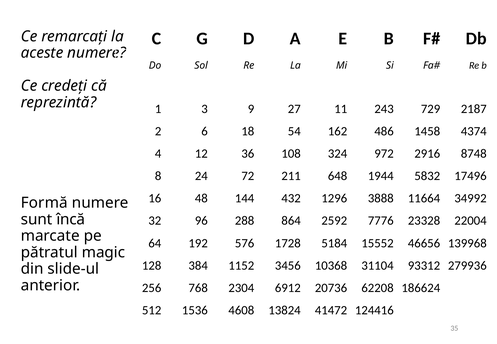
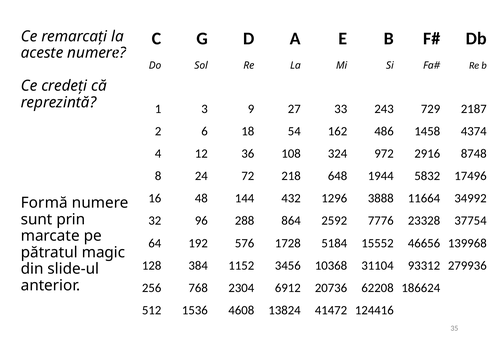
11: 11 -> 33
211: 211 -> 218
încă: încă -> prin
22004: 22004 -> 37754
